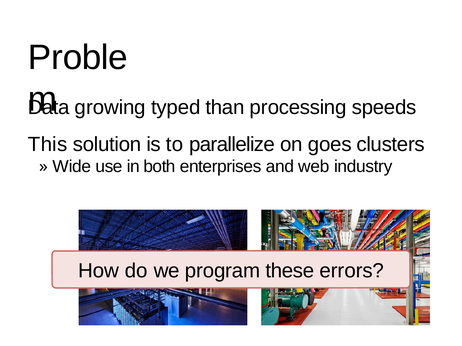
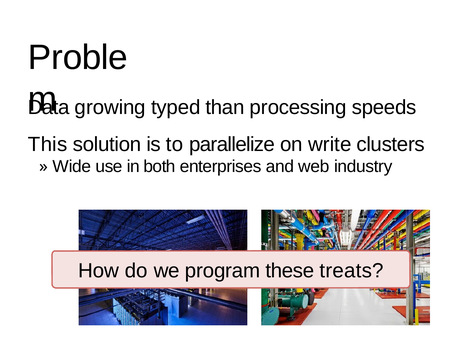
goes: goes -> write
errors: errors -> treats
